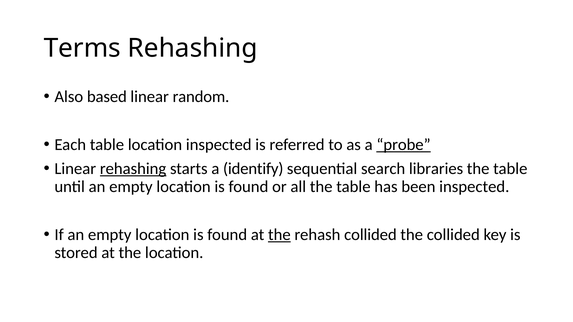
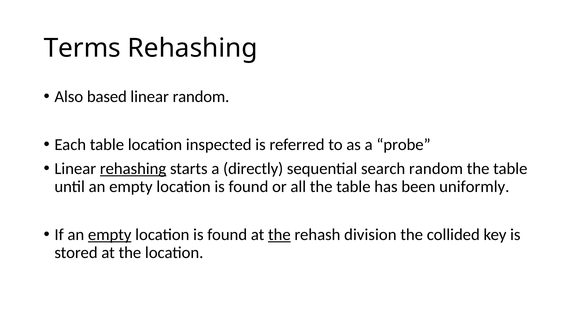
probe underline: present -> none
identify: identify -> directly
search libraries: libraries -> random
been inspected: inspected -> uniformly
empty at (110, 235) underline: none -> present
rehash collided: collided -> division
